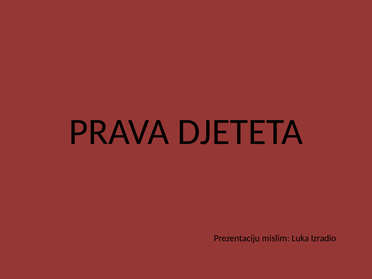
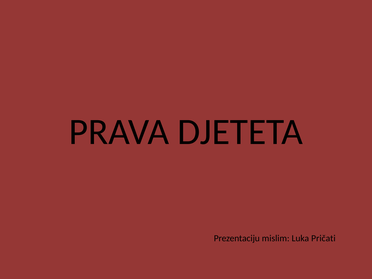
Izradio: Izradio -> Pričati
